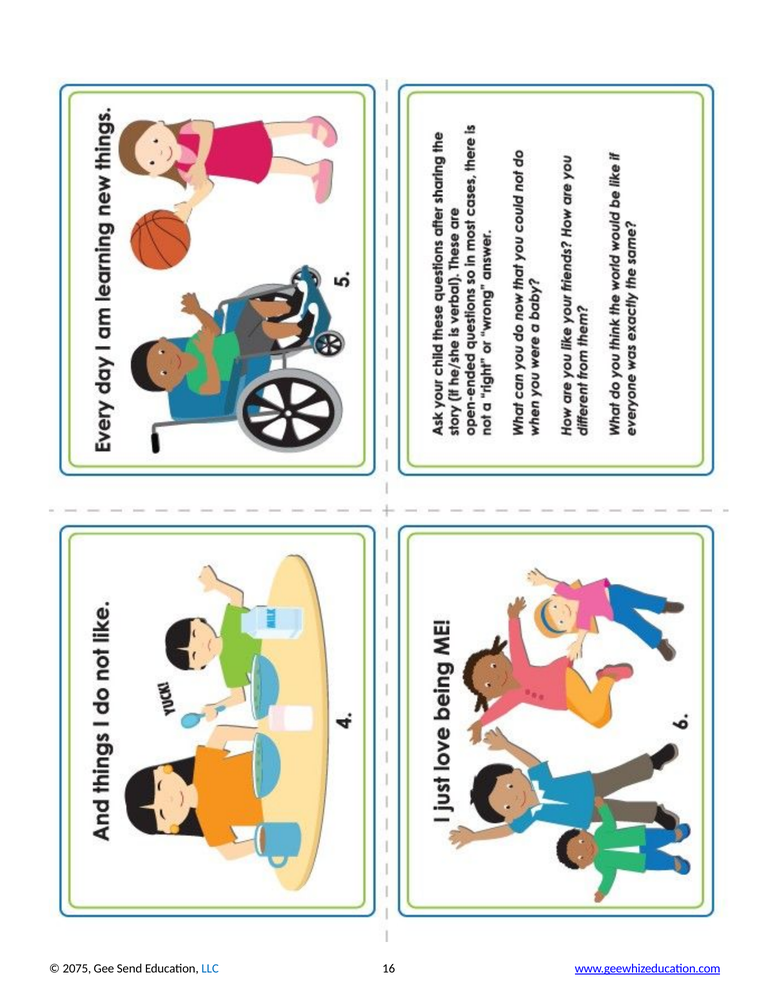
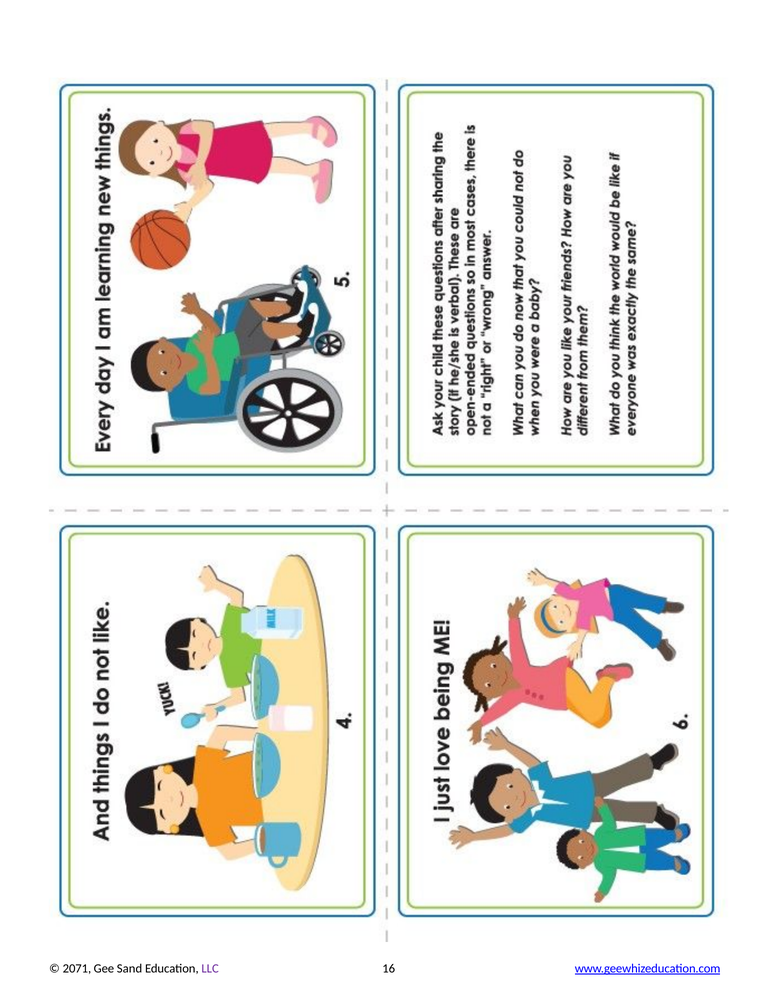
2075: 2075 -> 2071
Send: Send -> Sand
LLC colour: blue -> purple
